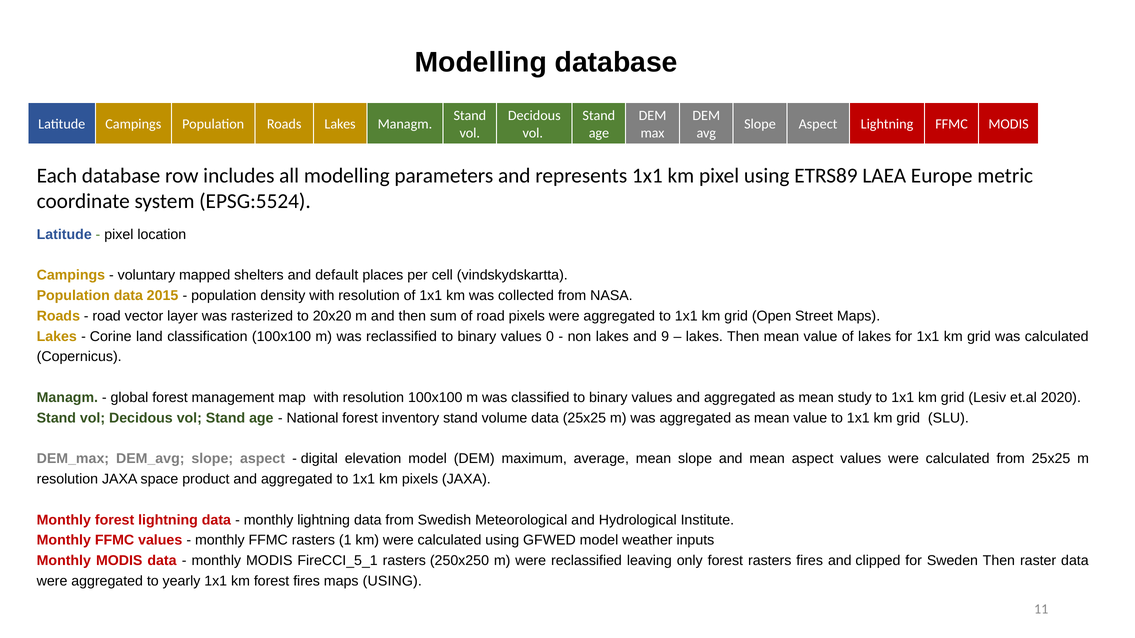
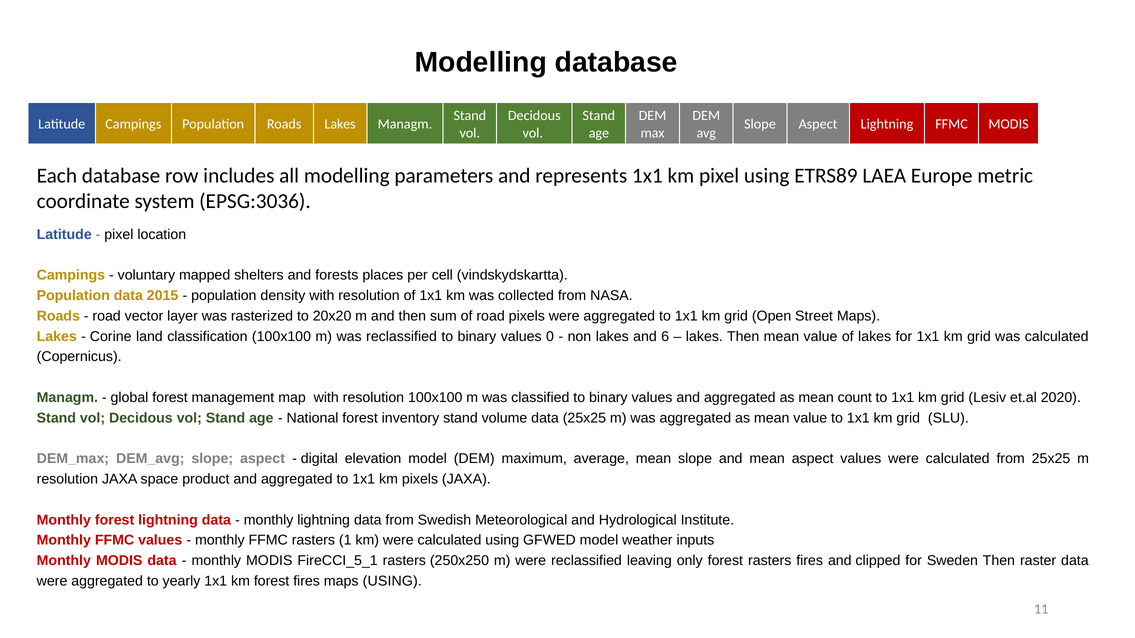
EPSG:5524: EPSG:5524 -> EPSG:3036
default: default -> forests
9: 9 -> 6
study: study -> count
